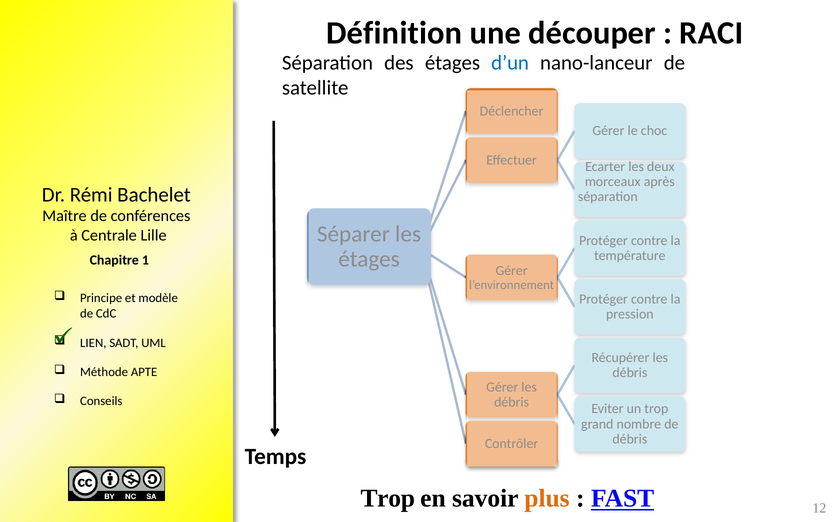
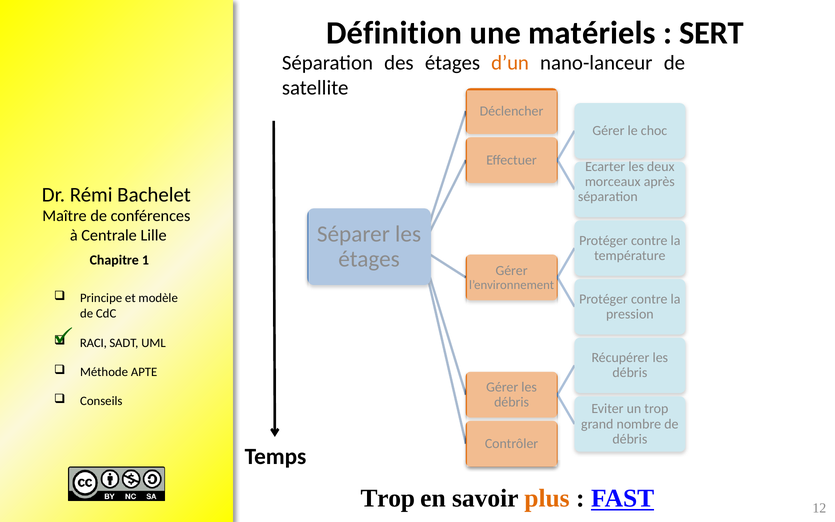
découper: découper -> matériels
RACI: RACI -> SERT
d’un colour: blue -> orange
LIEN: LIEN -> RACI
